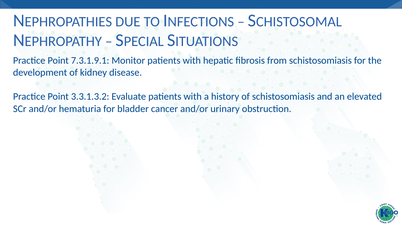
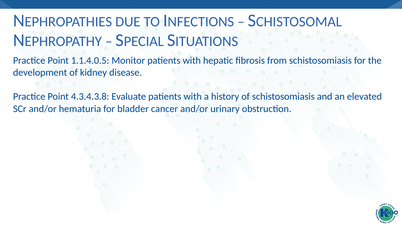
7.3.1.9.1: 7.3.1.9.1 -> 1.1.4.0.5
3.3.1.3.2: 3.3.1.3.2 -> 4.3.4.3.8
